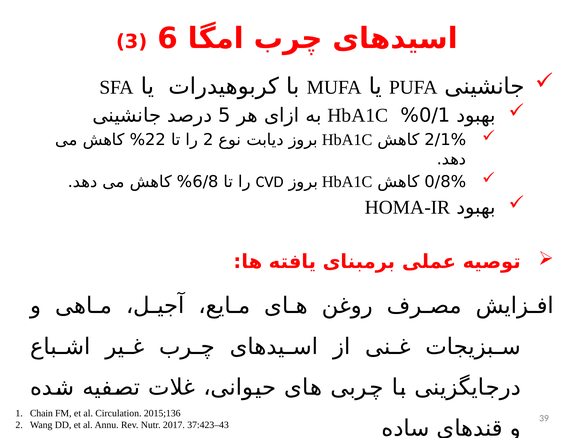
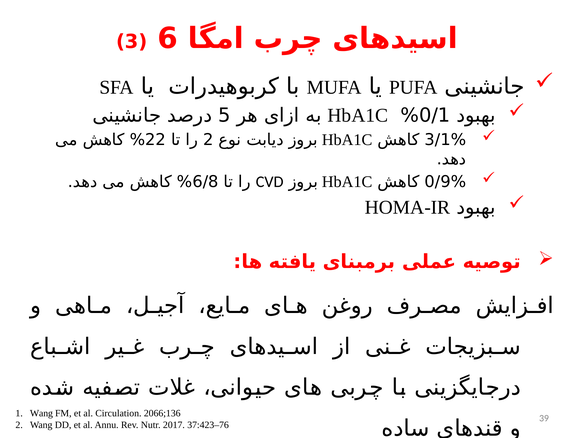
2/1%: 2/1% -> 3/1%
0/8%: 0/8% -> 0/9%
Chain at (41, 413): Chain -> Wang
2015;136: 2015;136 -> 2066;136
37:423–43: 37:423–43 -> 37:423–76
